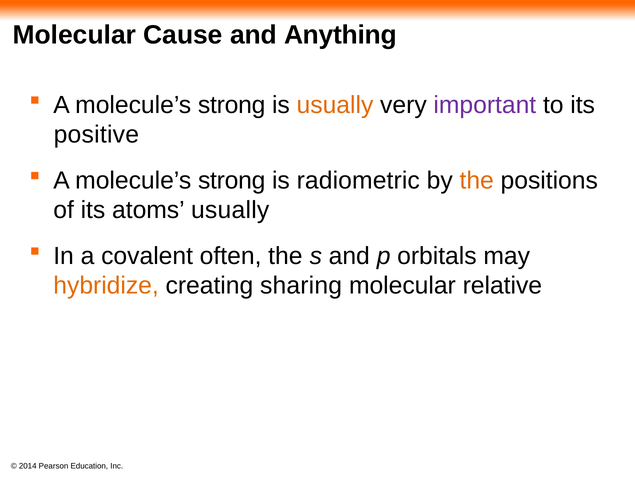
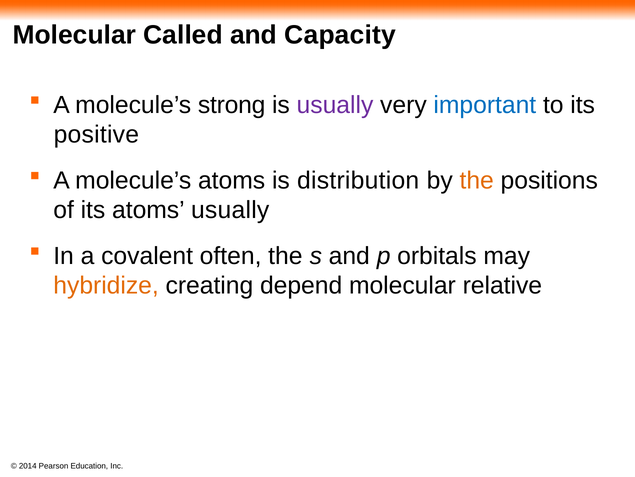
Cause: Cause -> Called
Anything: Anything -> Capacity
usually at (335, 105) colour: orange -> purple
important colour: purple -> blue
strong at (232, 180): strong -> atoms
radiometric: radiometric -> distribution
sharing: sharing -> depend
